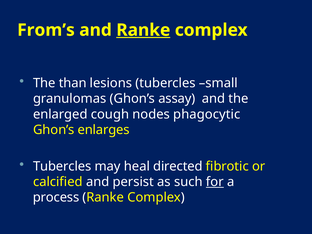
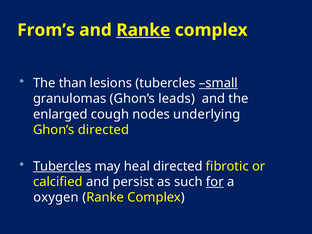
small underline: none -> present
assay: assay -> leads
phagocytic: phagocytic -> underlying
Ghon’s enlarges: enlarges -> directed
Tubercles at (62, 166) underline: none -> present
process: process -> oxygen
